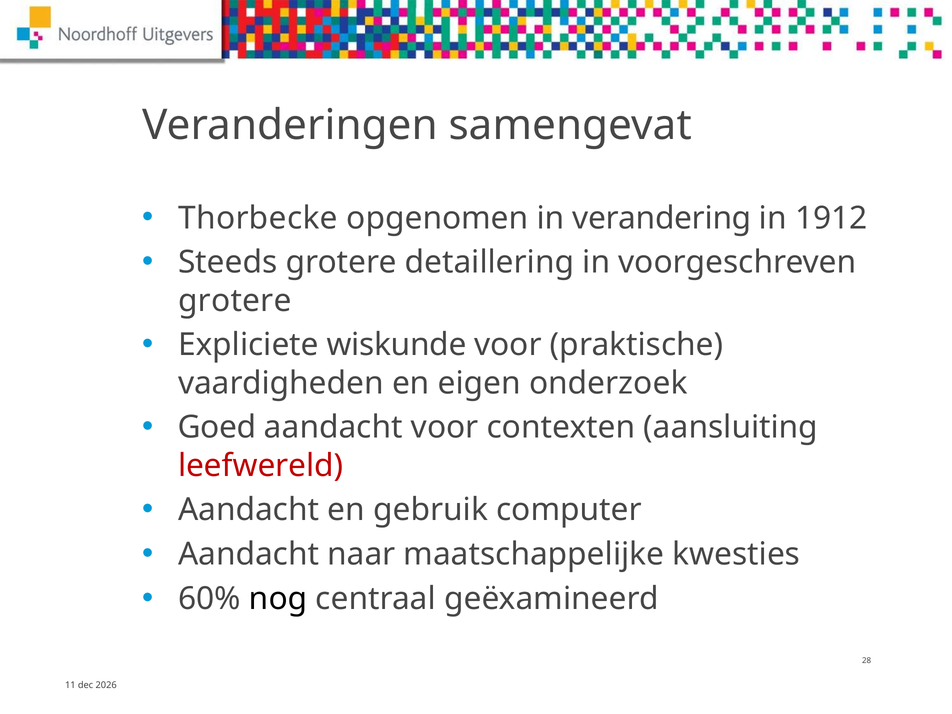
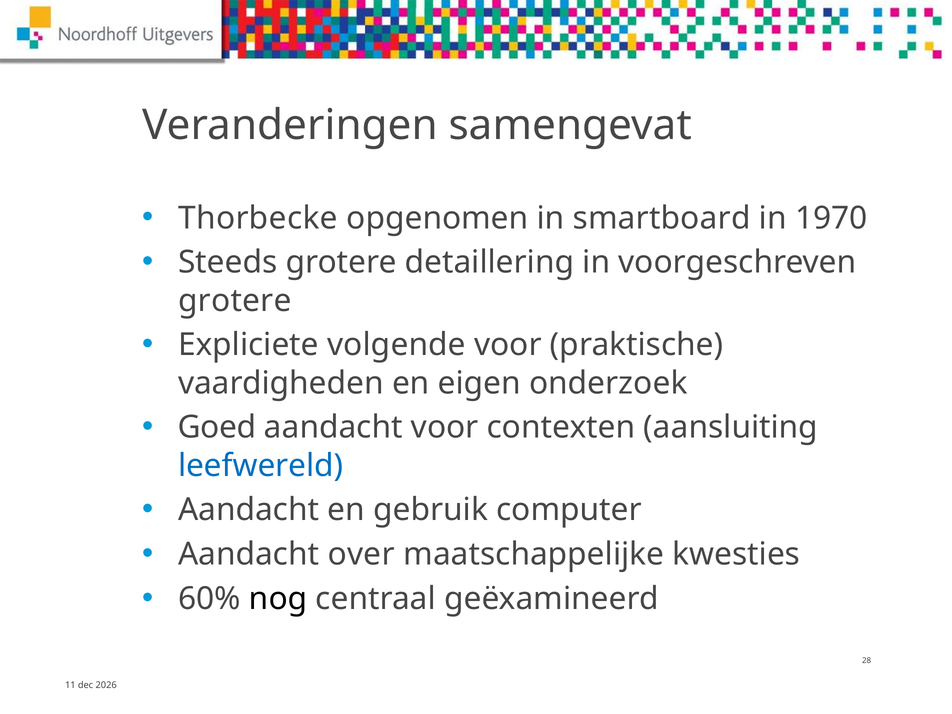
verandering: verandering -> smartboard
1912: 1912 -> 1970
wiskunde: wiskunde -> volgende
leefwereld colour: red -> blue
naar: naar -> over
